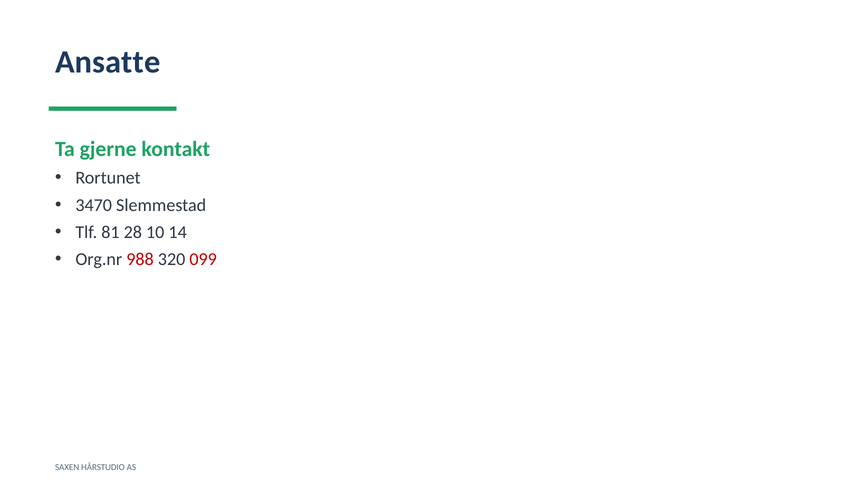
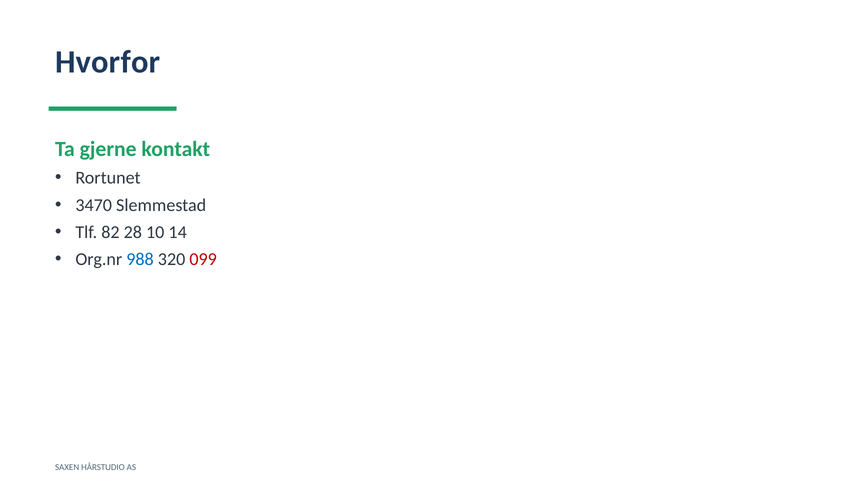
Ansatte: Ansatte -> Hvorfor
81: 81 -> 82
988 colour: red -> blue
